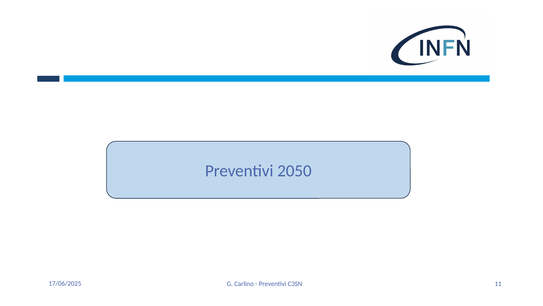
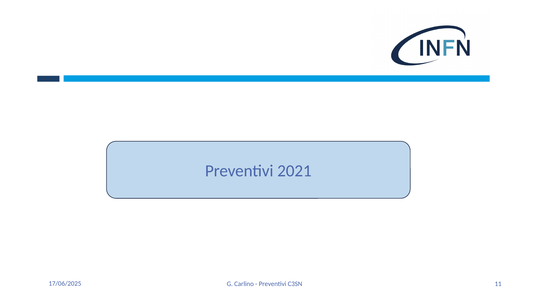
2050: 2050 -> 2021
